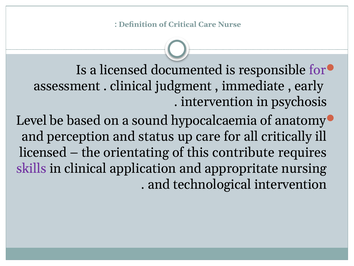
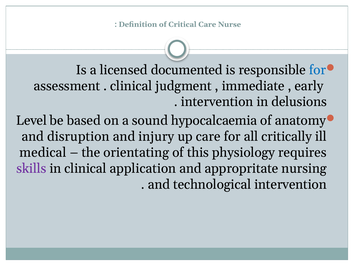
for at (318, 70) colour: purple -> blue
psychosis: psychosis -> delusions
perception: perception -> disruption
status: status -> injury
licensed at (43, 152): licensed -> medical
contribute: contribute -> physiology
